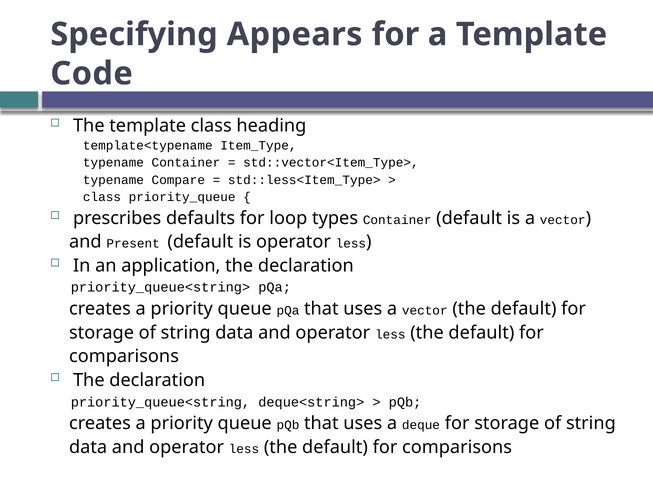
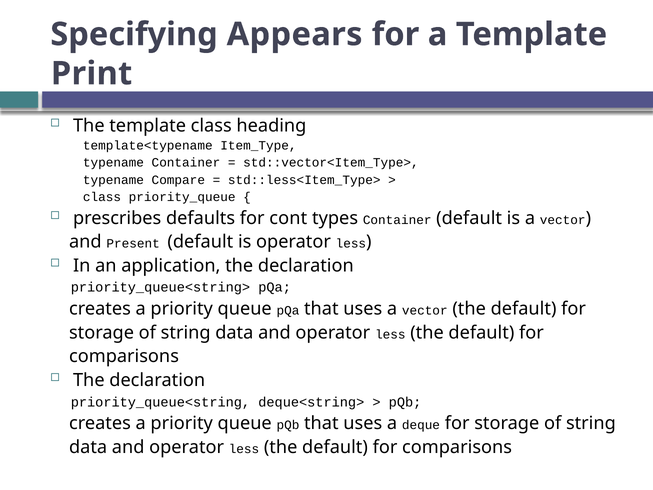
Code: Code -> Print
loop: loop -> cont
